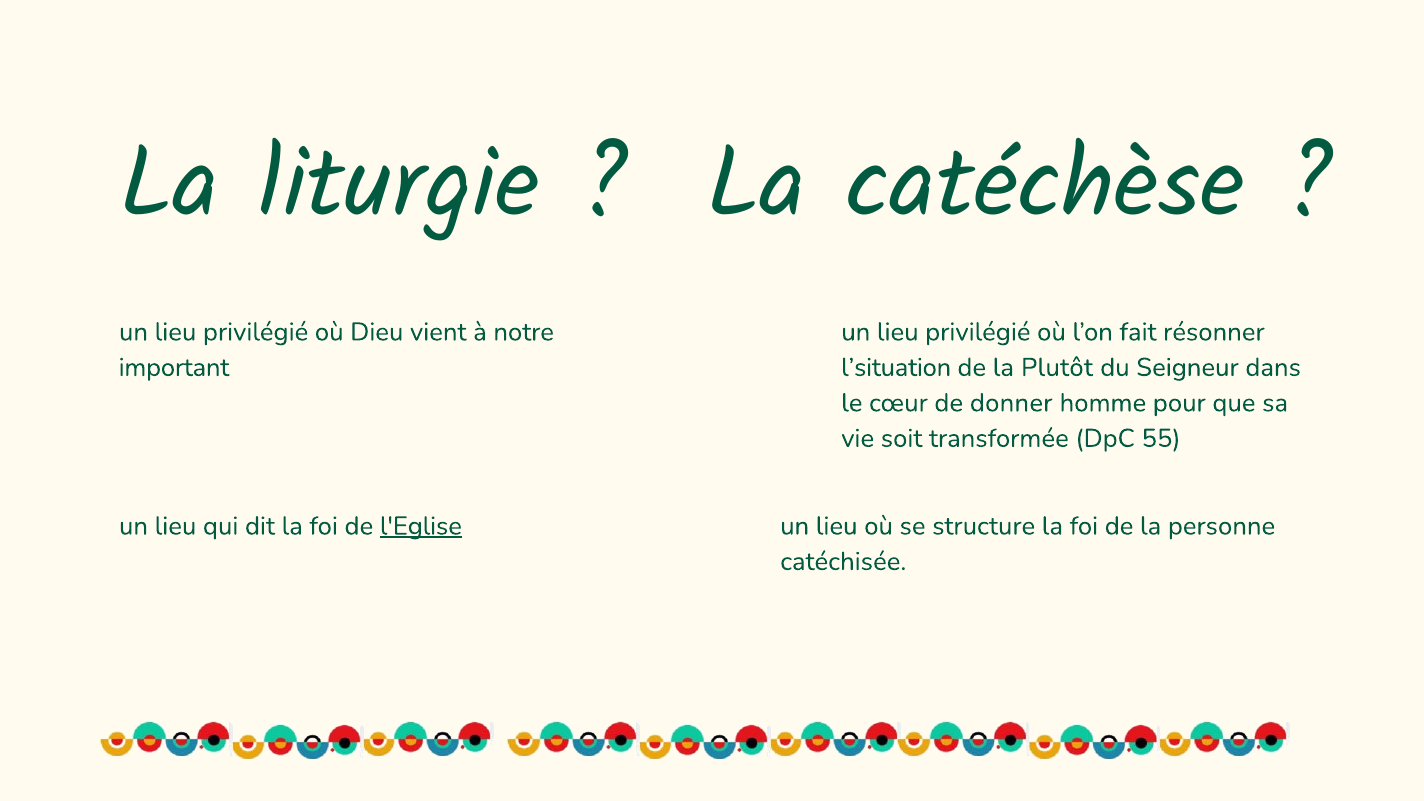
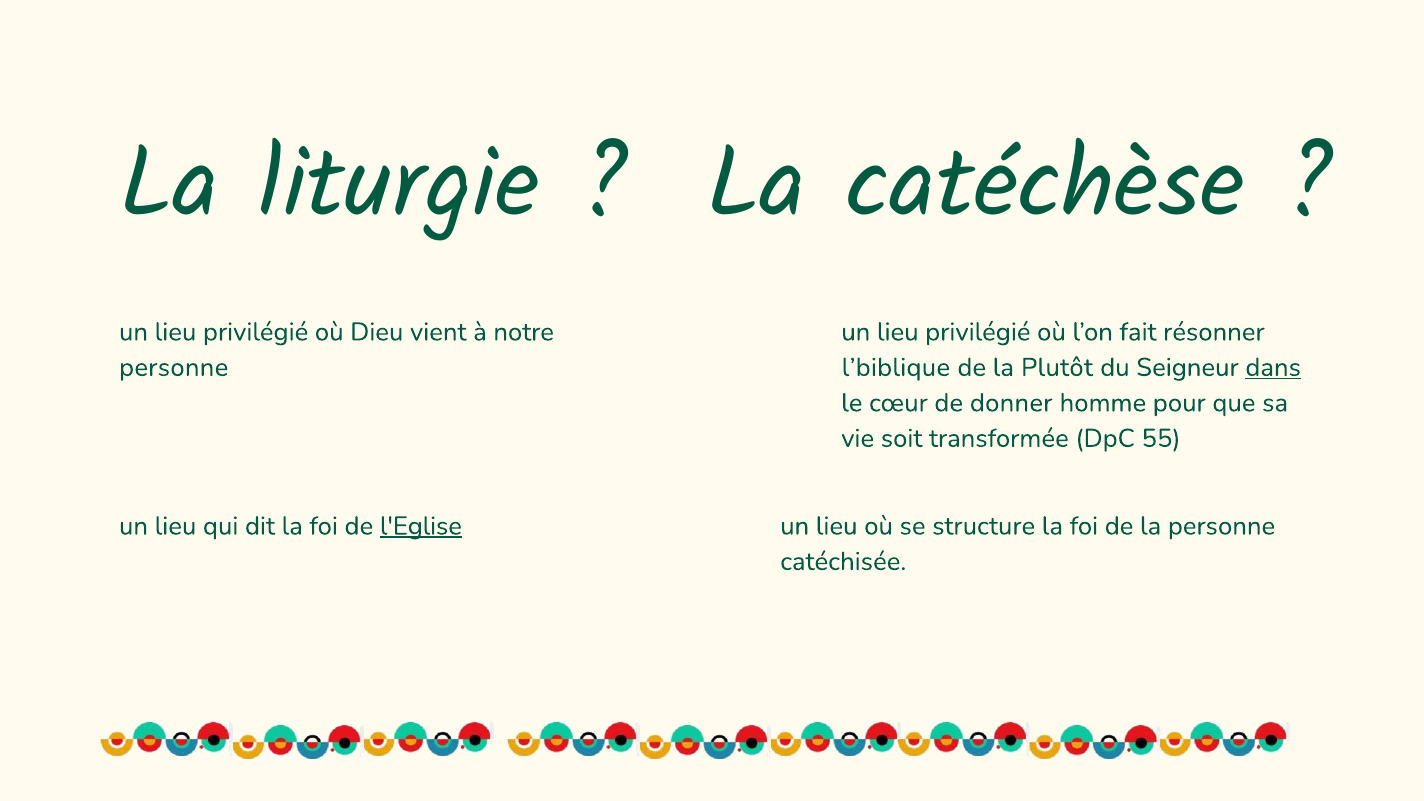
important at (174, 367): important -> personne
l’situation: l’situation -> l’biblique
dans underline: none -> present
